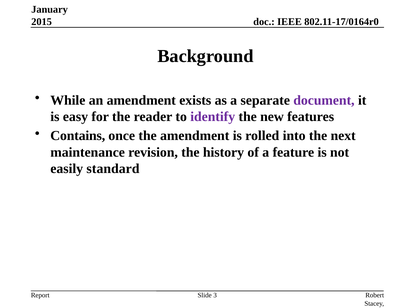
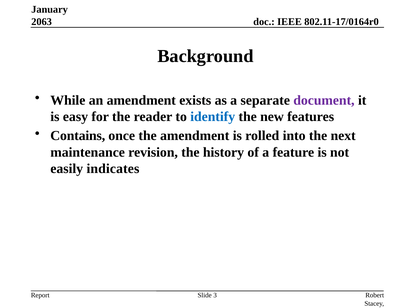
2015: 2015 -> 2063
identify colour: purple -> blue
standard: standard -> indicates
